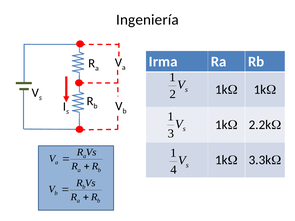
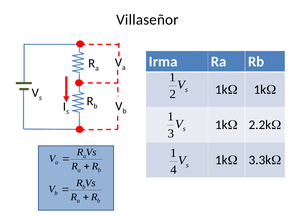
Ingeniería: Ingeniería -> Villaseñor
